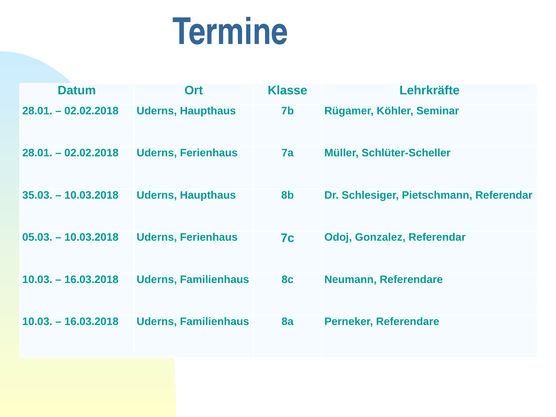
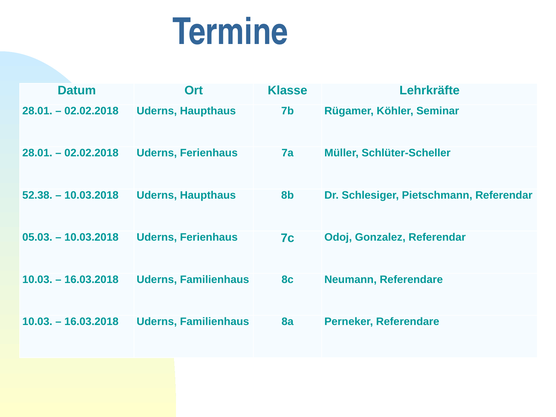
35.03: 35.03 -> 52.38
